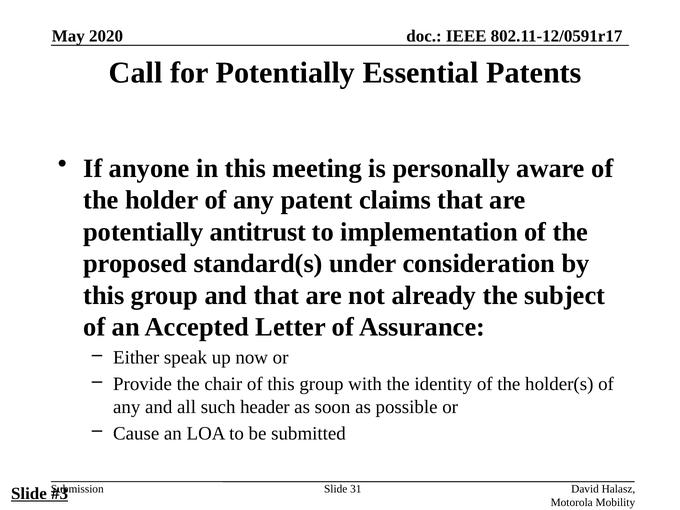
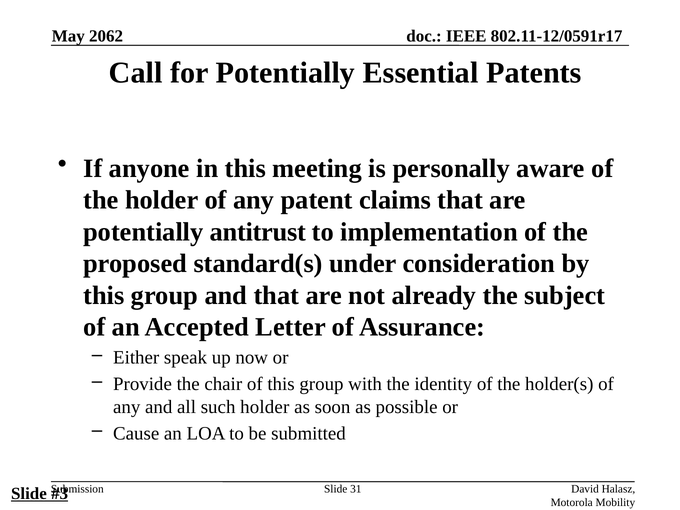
2020: 2020 -> 2062
such header: header -> holder
